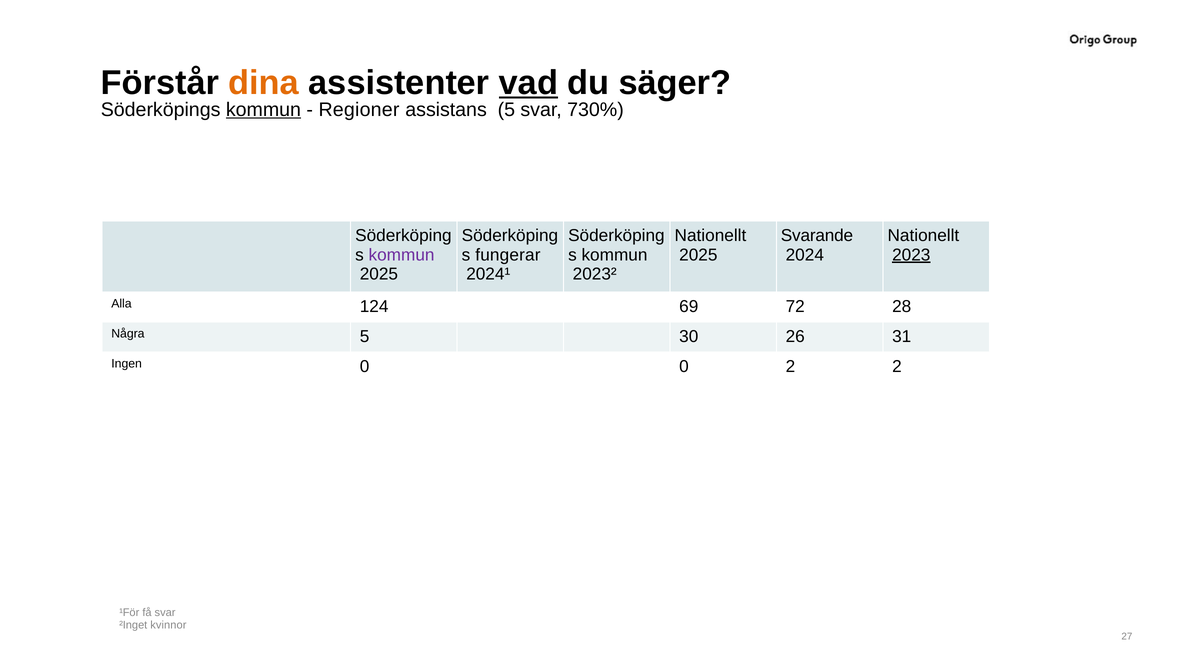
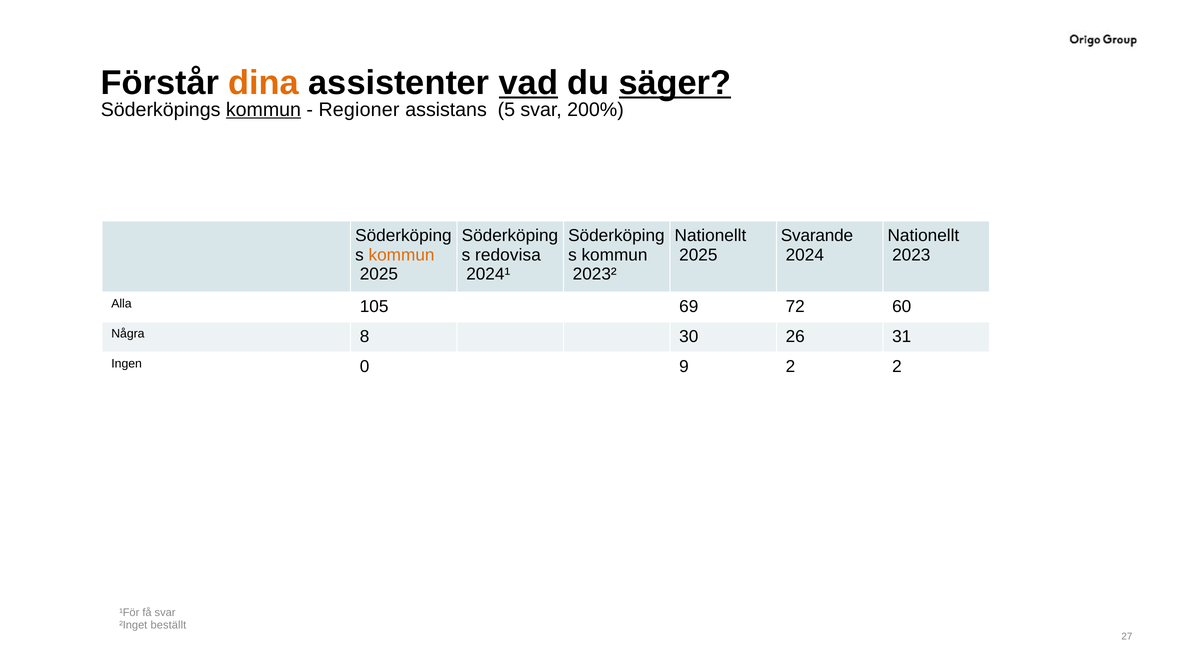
säger underline: none -> present
730%: 730% -> 200%
kommun at (402, 255) colour: purple -> orange
fungerar: fungerar -> redovisa
2023 underline: present -> none
124: 124 -> 105
28: 28 -> 60
Några 5: 5 -> 8
0 0: 0 -> 9
kvinnor: kvinnor -> beställt
